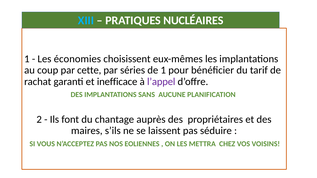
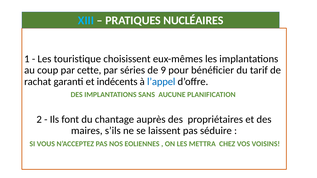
économies: économies -> touristique
de 1: 1 -> 9
inefficace: inefficace -> indécents
l’appel colour: purple -> blue
